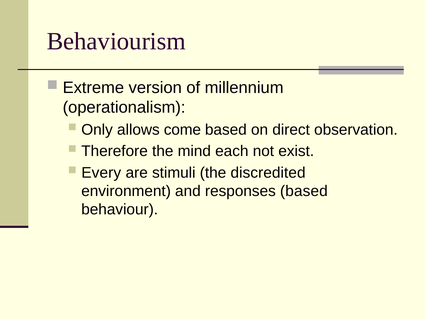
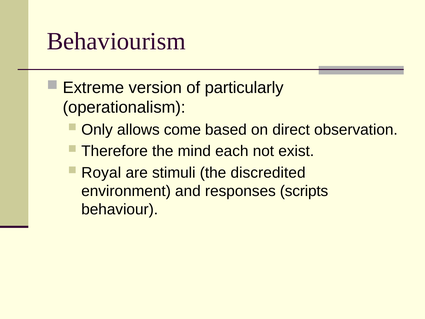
millennium: millennium -> particularly
Every: Every -> Royal
responses based: based -> scripts
